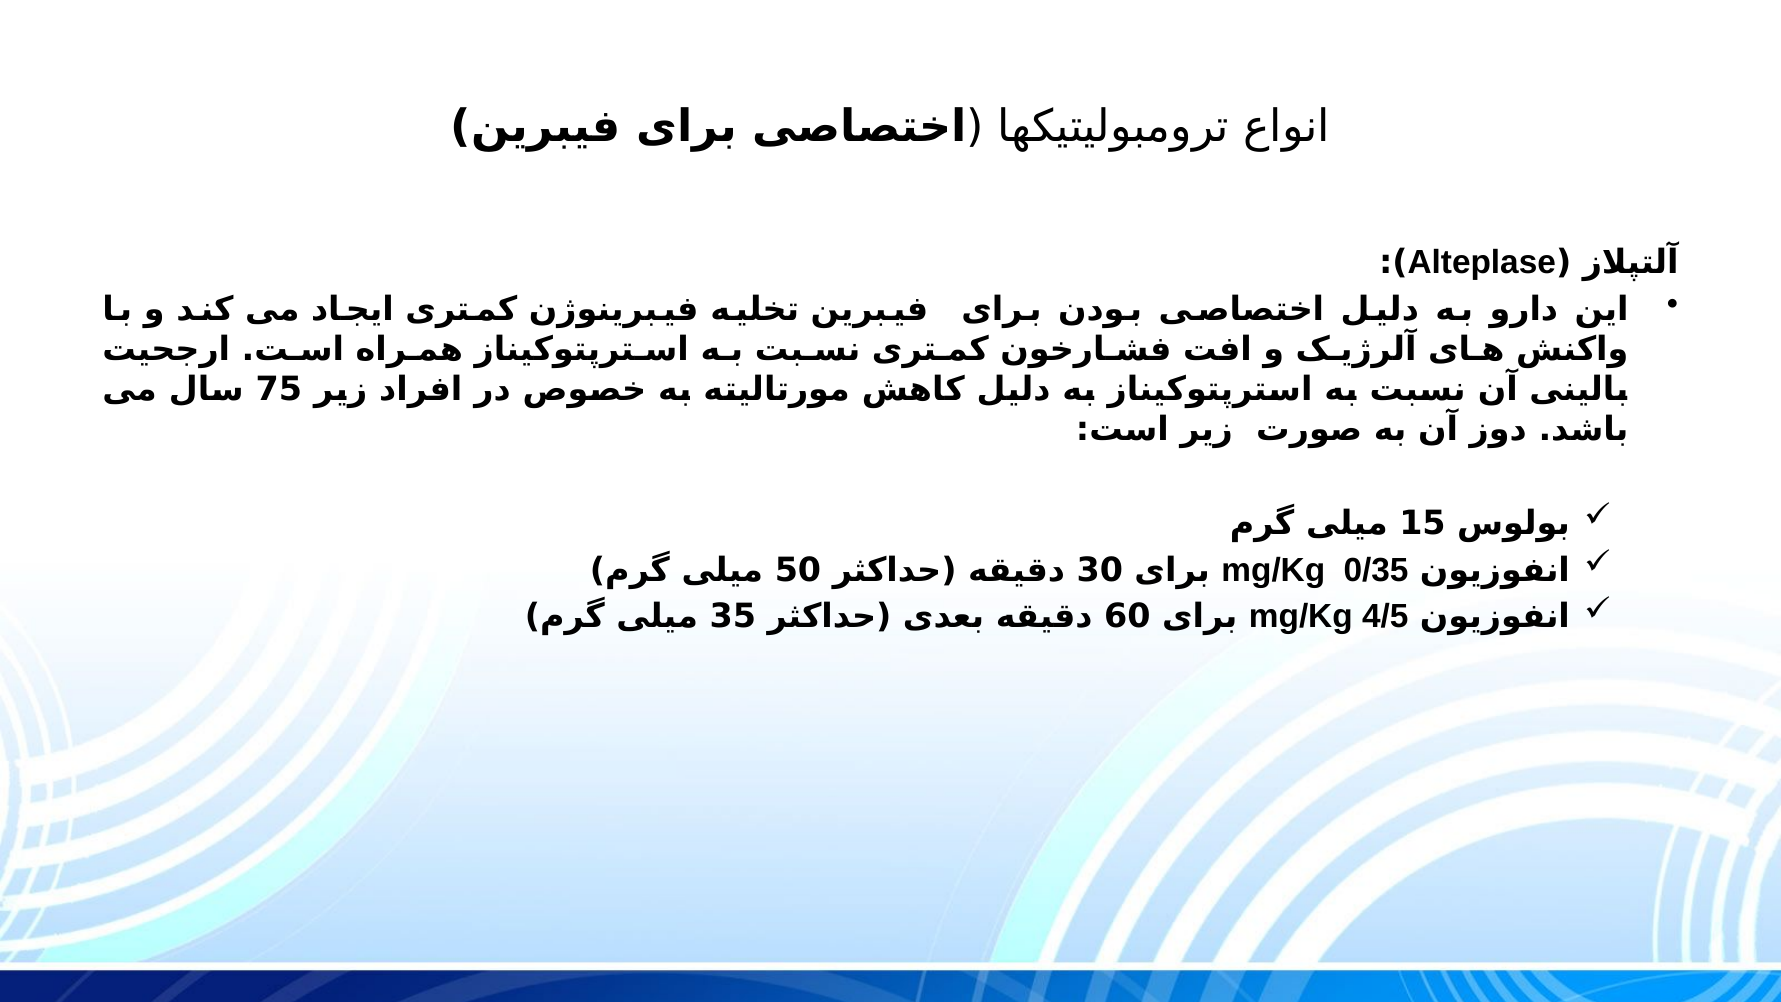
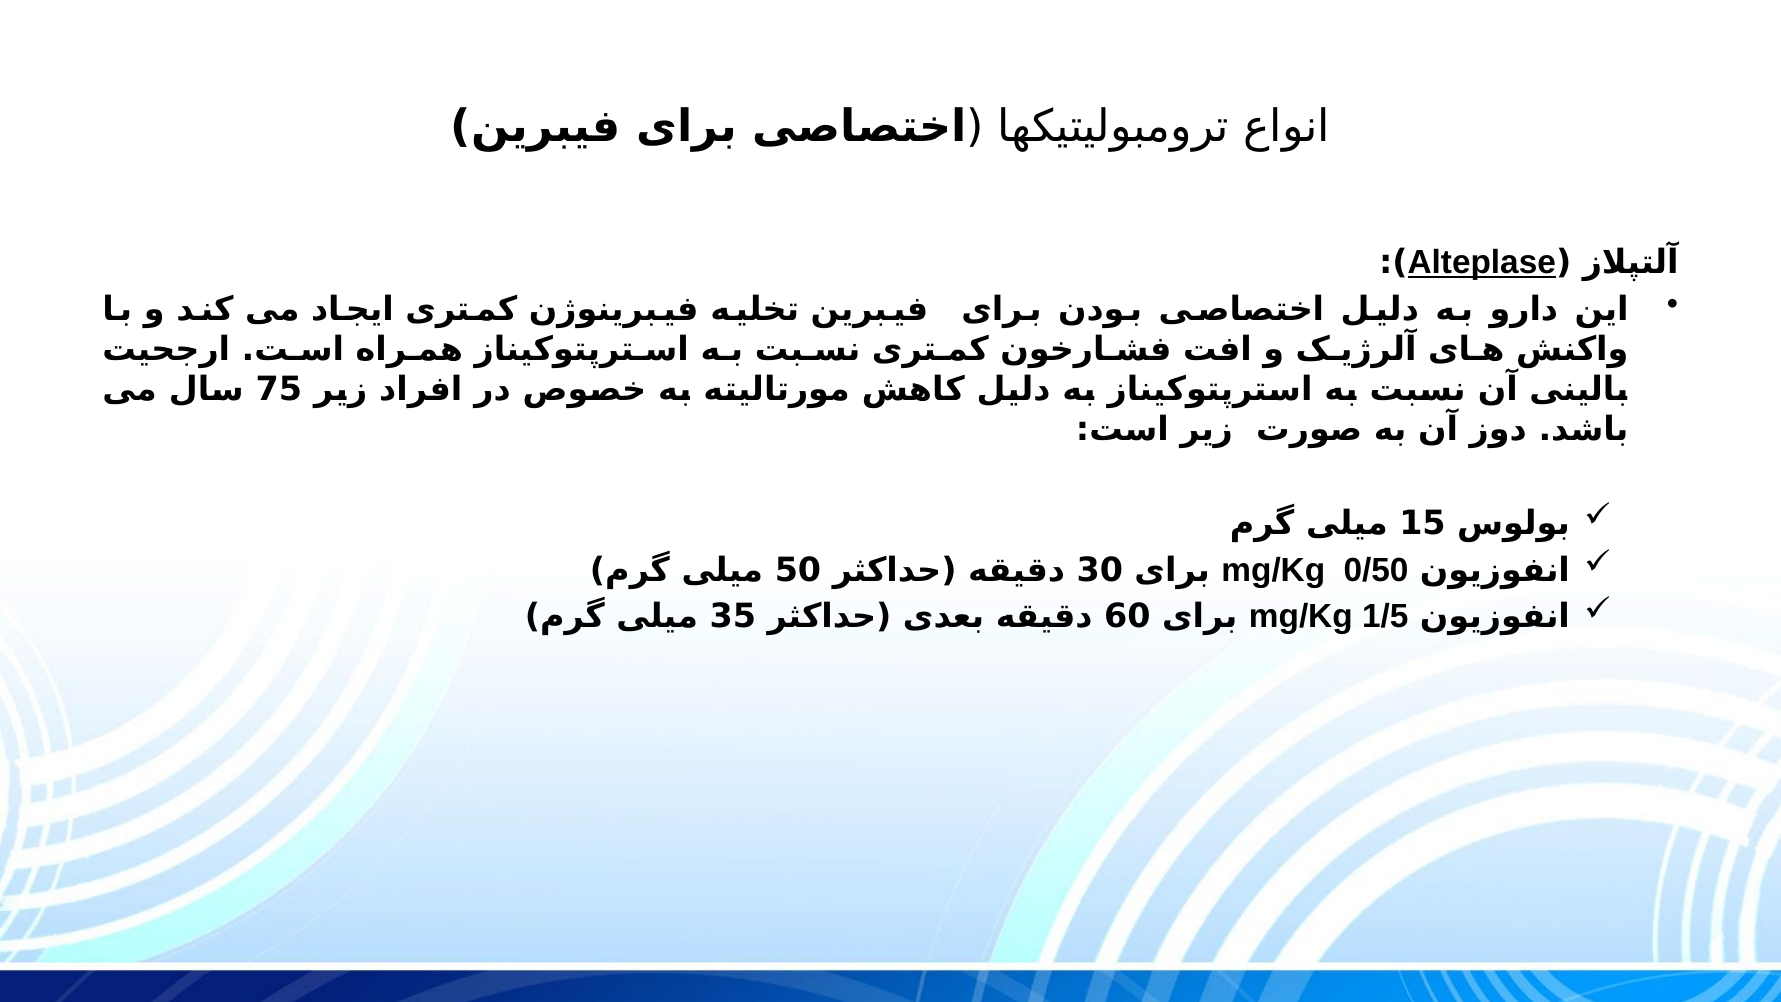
Alteplase underline: none -> present
0/35: 0/35 -> 0/50
4/5: 4/5 -> 1/5
